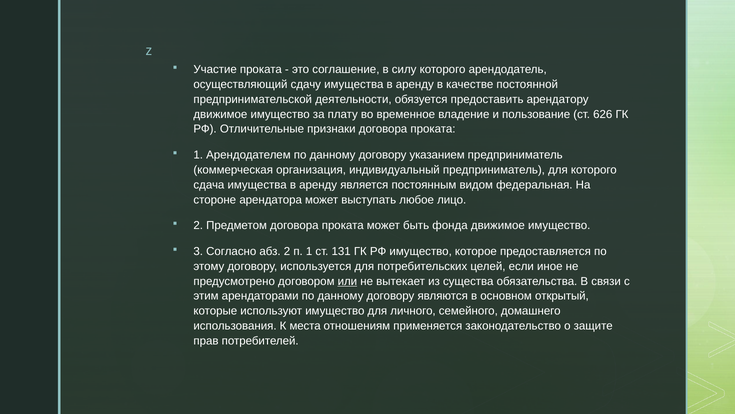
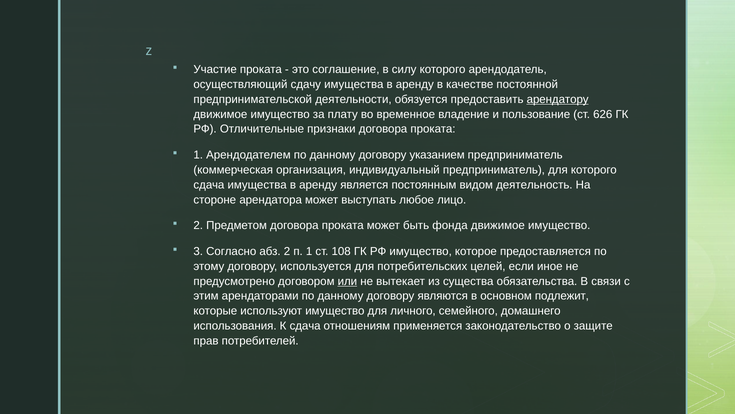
арендатору underline: none -> present
федеральная: федеральная -> деятельность
131: 131 -> 108
открытый: открытый -> подлежит
К места: места -> сдача
